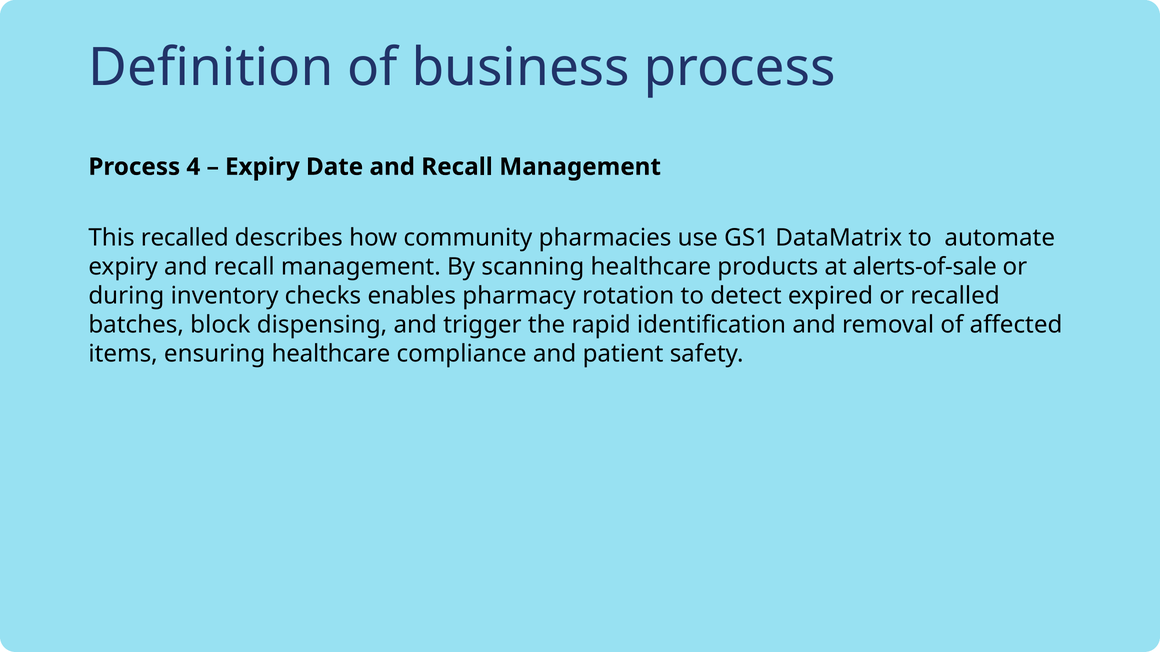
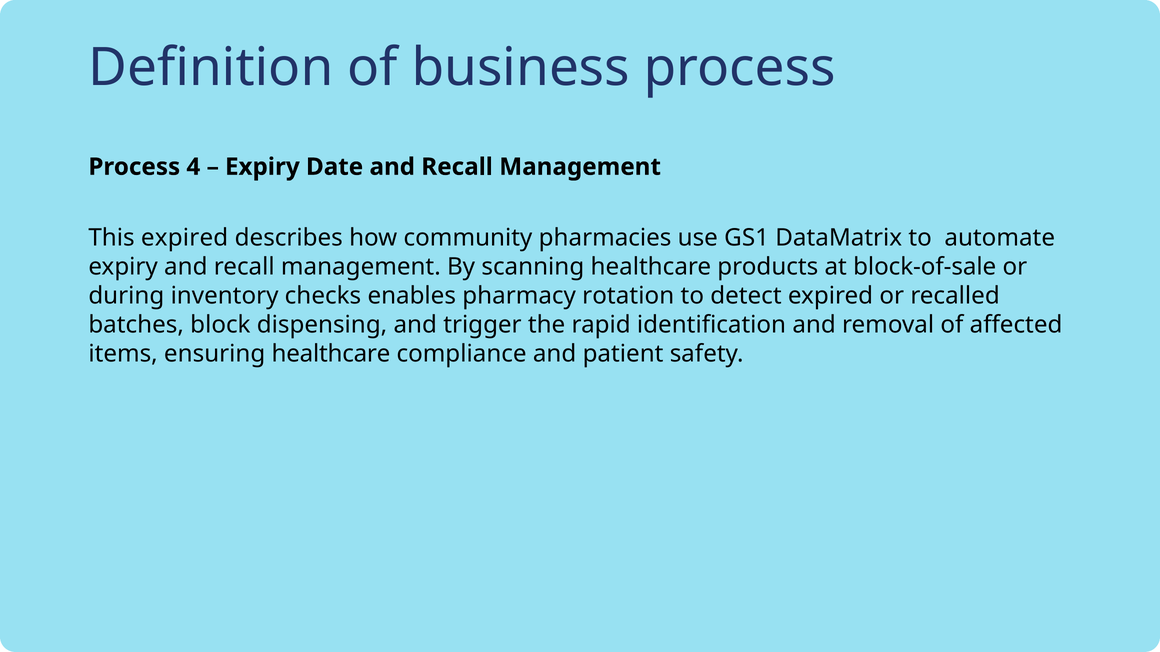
This recalled: recalled -> expired
alerts-of-sale: alerts-of-sale -> block-of-sale
